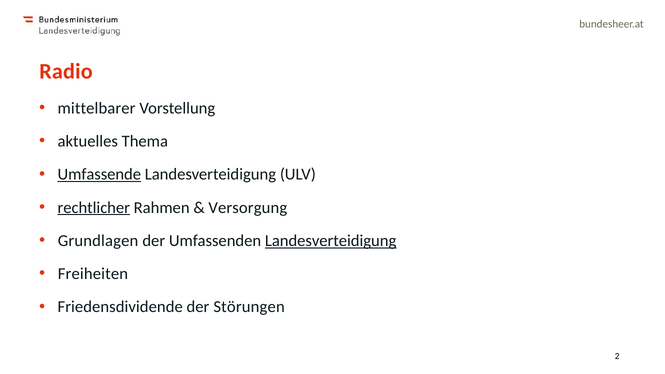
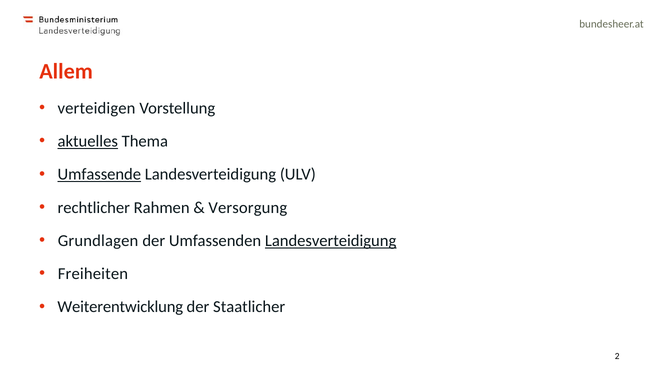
Radio: Radio -> Allem
mittelbarer: mittelbarer -> verteidigen
aktuelles underline: none -> present
rechtlicher underline: present -> none
Friedensdividende: Friedensdividende -> Weiterentwicklung
Störungen: Störungen -> Staatlicher
